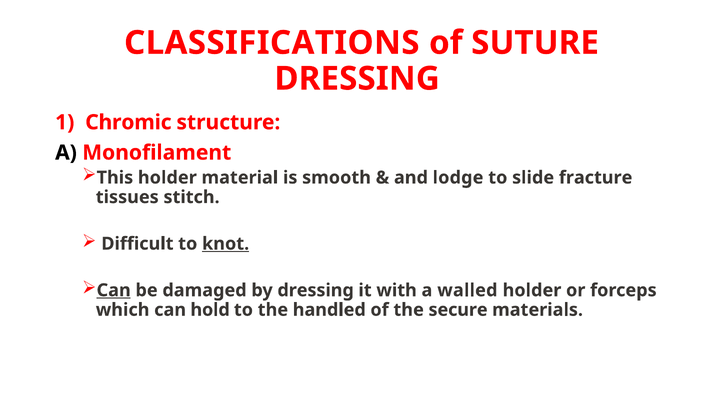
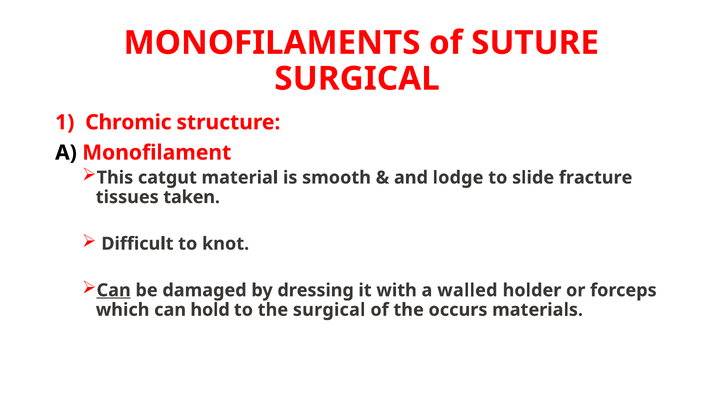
CLASSIFICATIONS: CLASSIFICATIONS -> MONOFILAMENTS
DRESSING at (357, 79): DRESSING -> SURGICAL
This holder: holder -> catgut
stitch: stitch -> taken
knot underline: present -> none
the handled: handled -> surgical
secure: secure -> occurs
